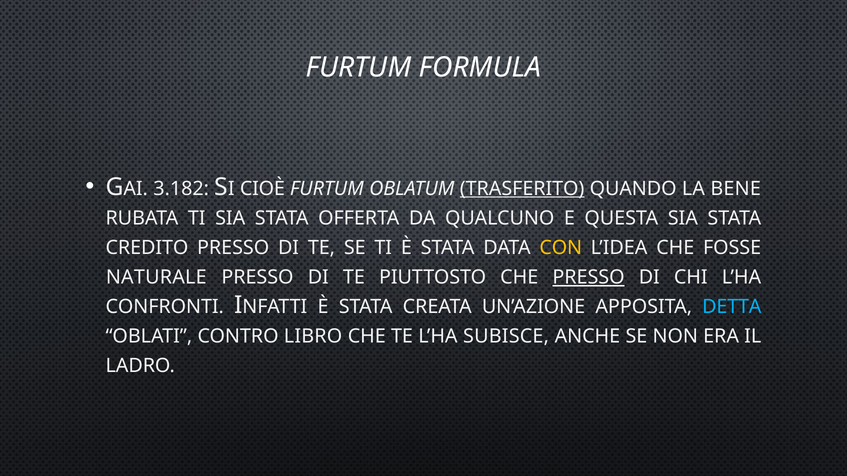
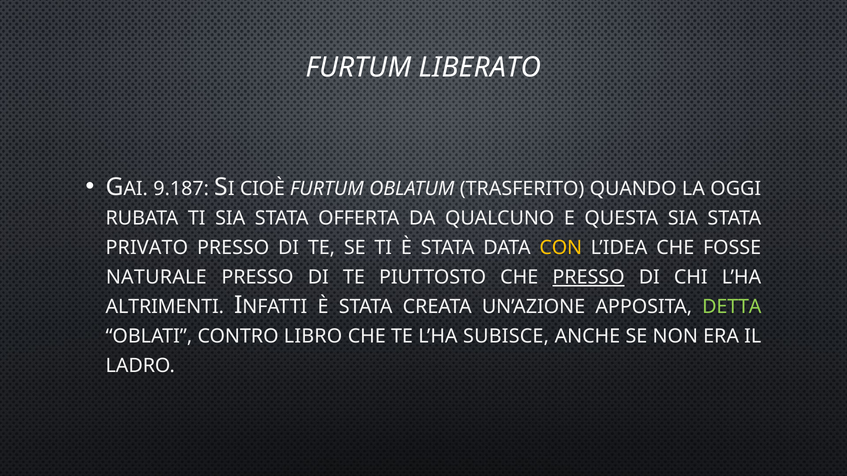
FORMULA: FORMULA -> LIBERATO
3.182: 3.182 -> 9.187
TRASFERITO underline: present -> none
BENE: BENE -> OGGI
CREDITO: CREDITO -> PRIVATO
CONFRONTI: CONFRONTI -> ALTRIMENTI
DETTA colour: light blue -> light green
